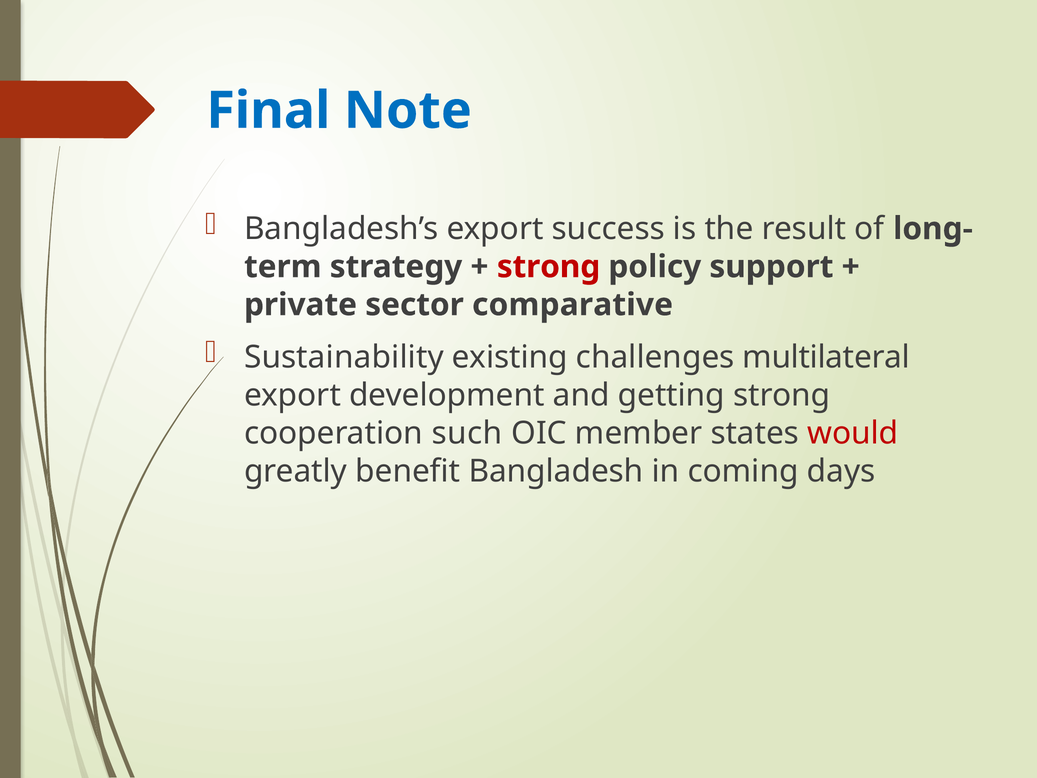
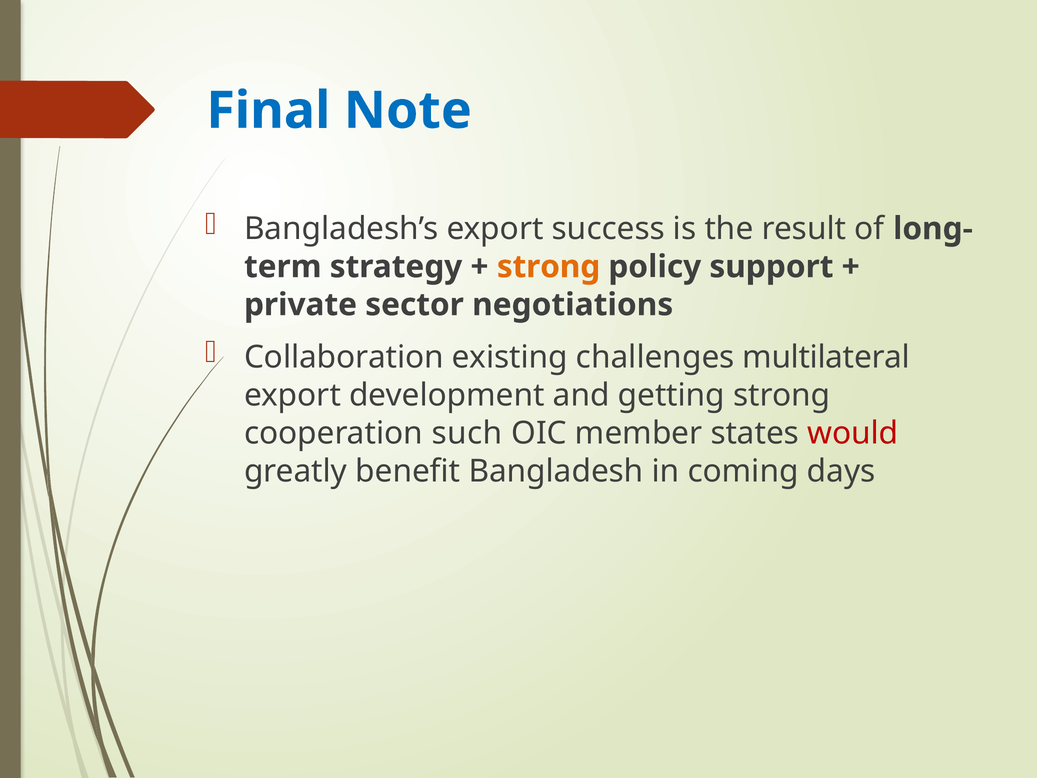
strong at (549, 267) colour: red -> orange
comparative: comparative -> negotiations
Sustainability: Sustainability -> Collaboration
